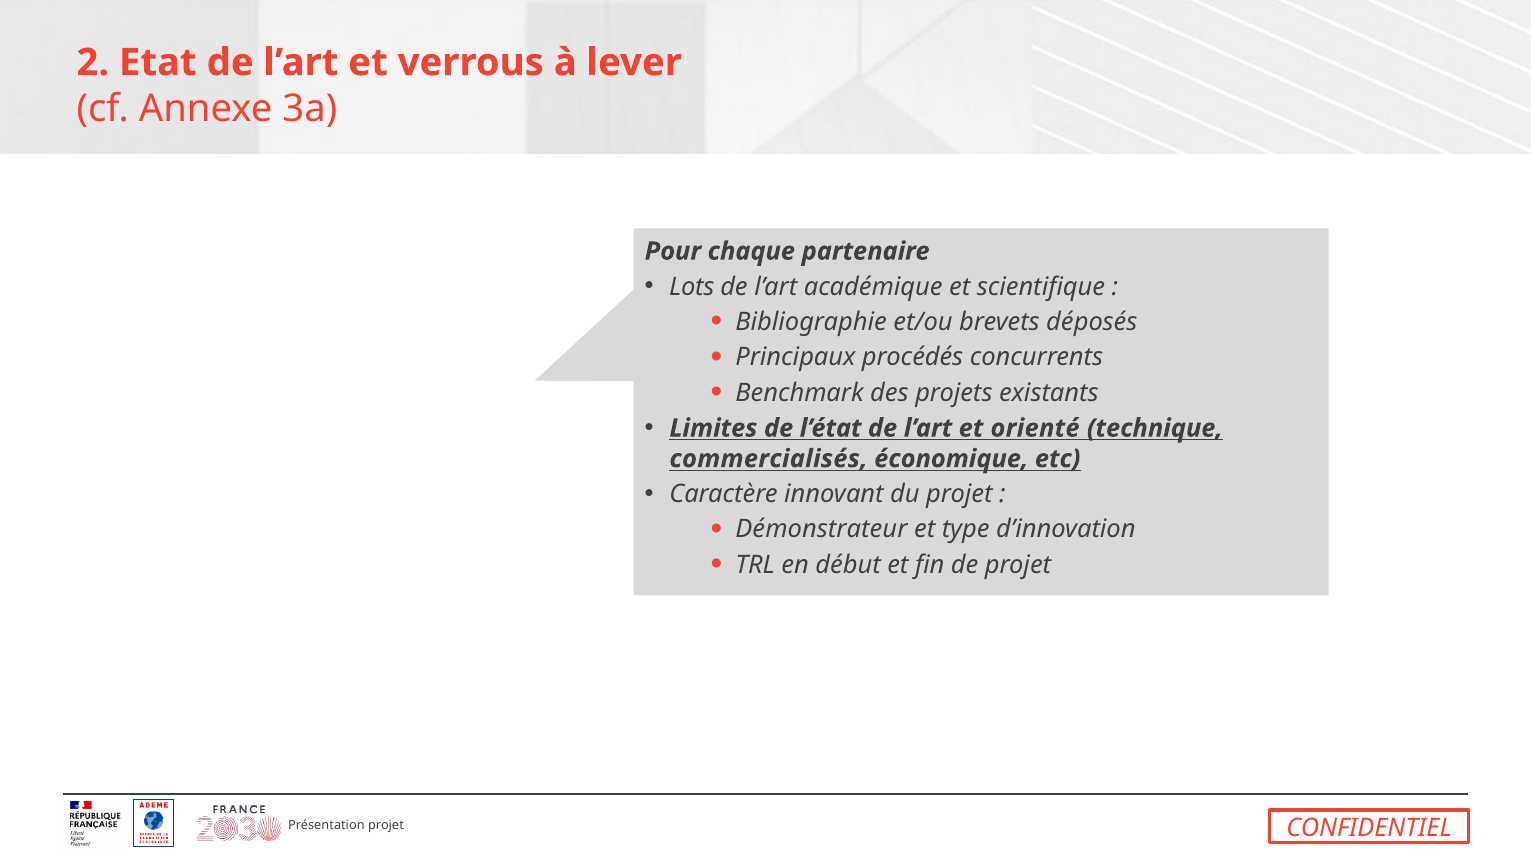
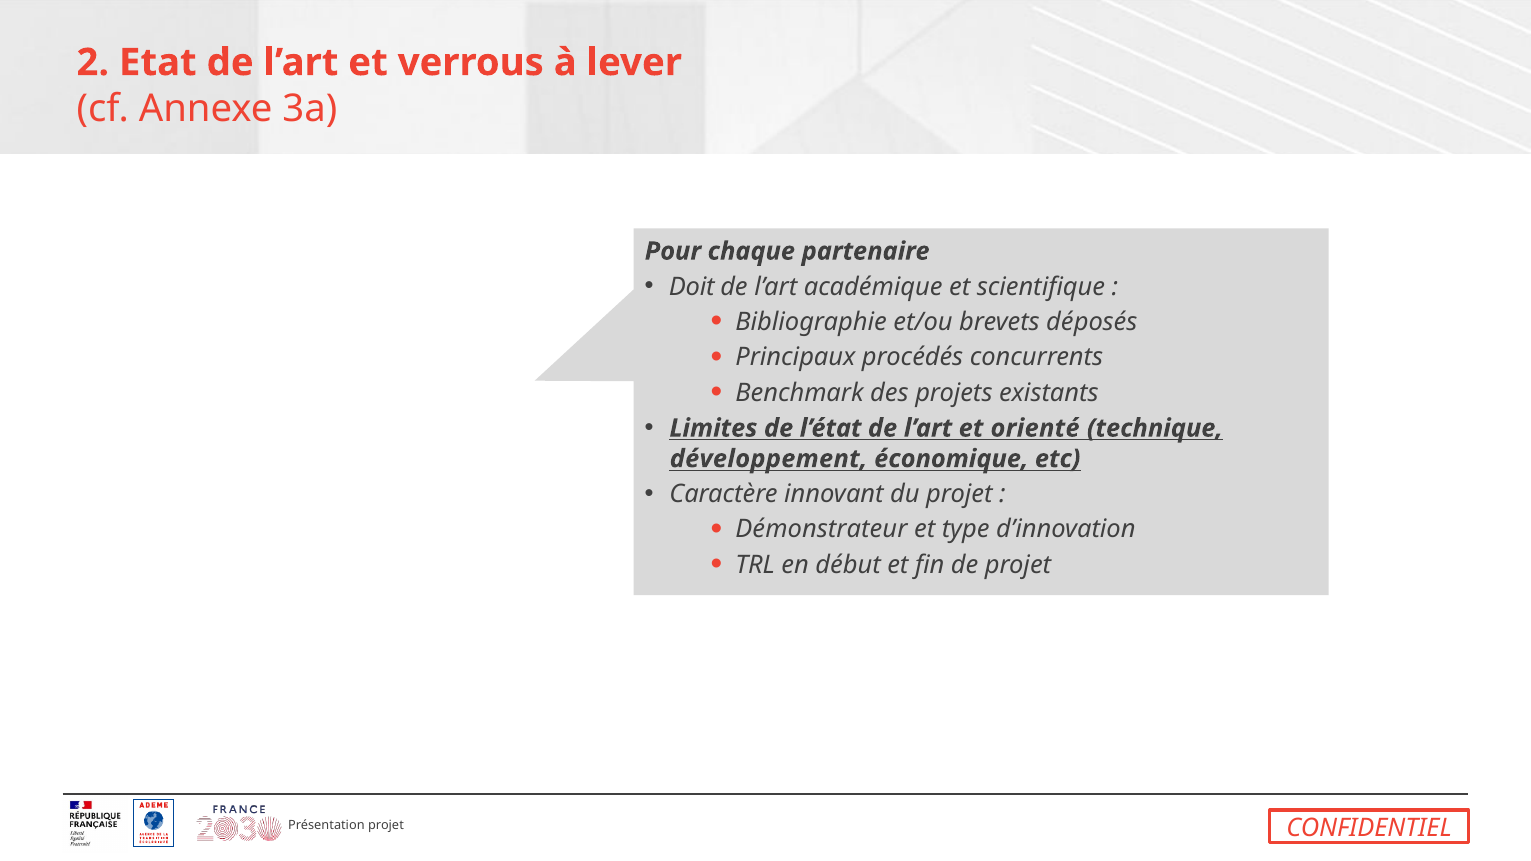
Lots: Lots -> Doit
commercialisés: commercialisés -> développement
